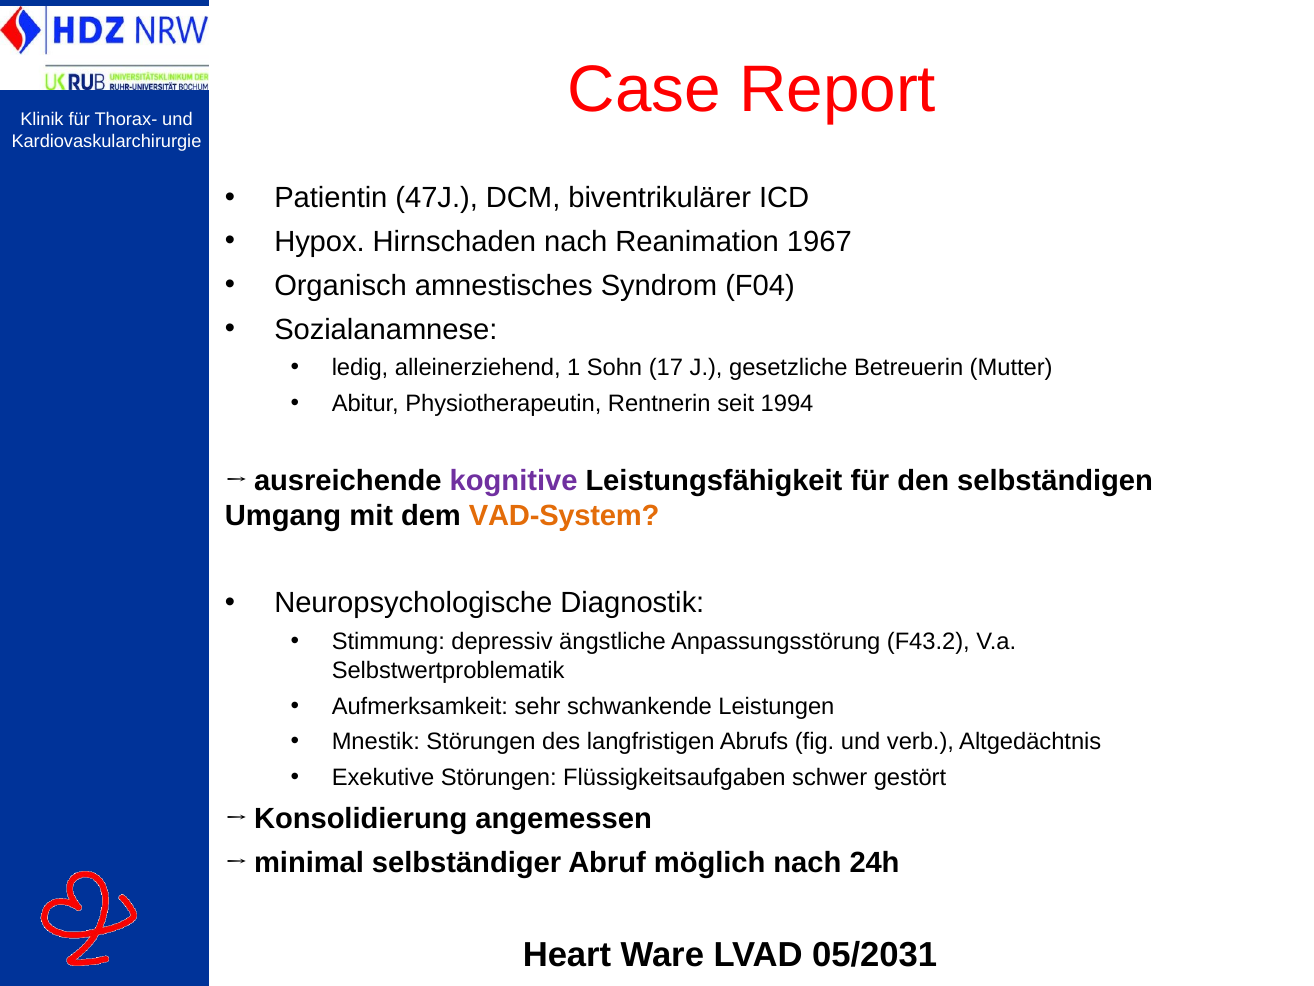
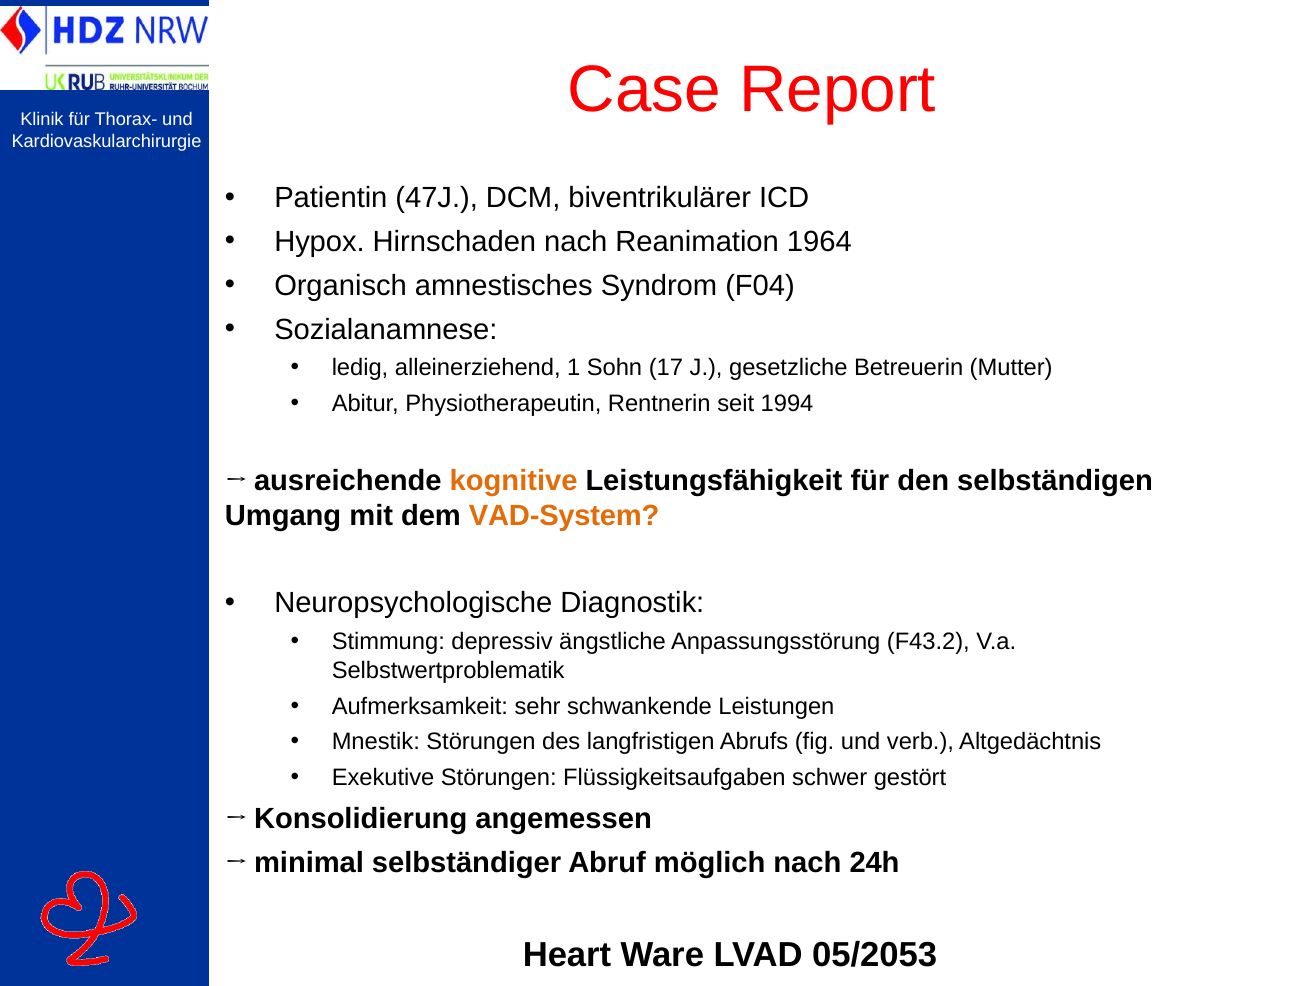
1967: 1967 -> 1964
kognitive colour: purple -> orange
05/2031: 05/2031 -> 05/2053
